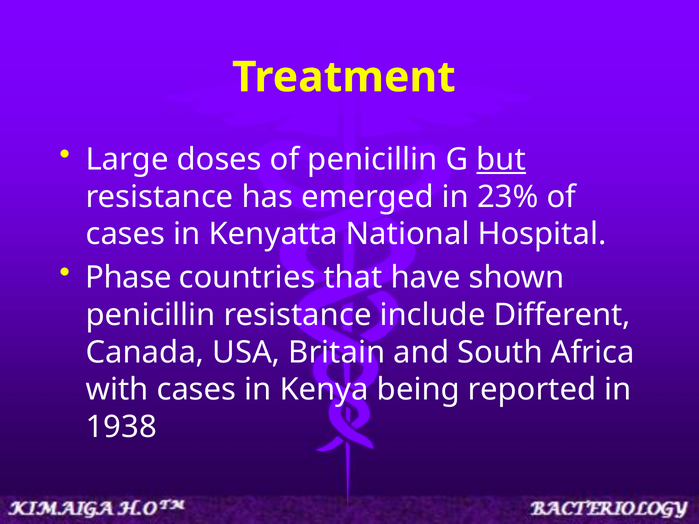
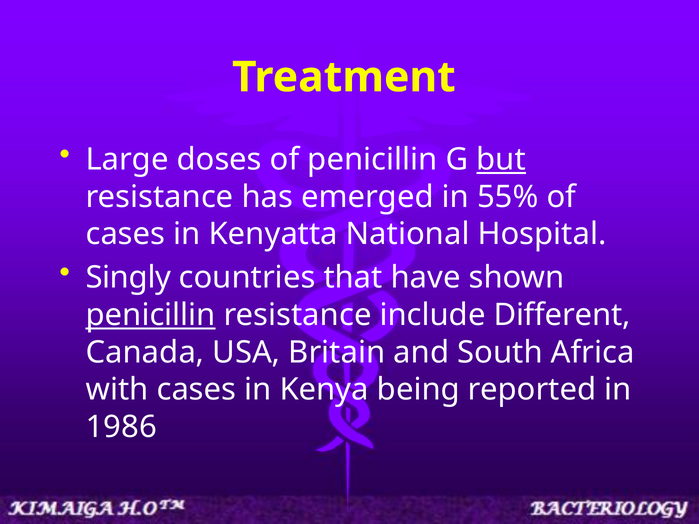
23%: 23% -> 55%
Phase: Phase -> Singly
penicillin at (151, 315) underline: none -> present
1938: 1938 -> 1986
